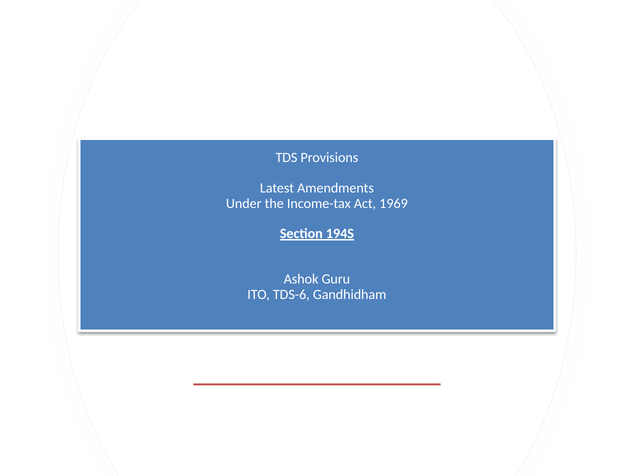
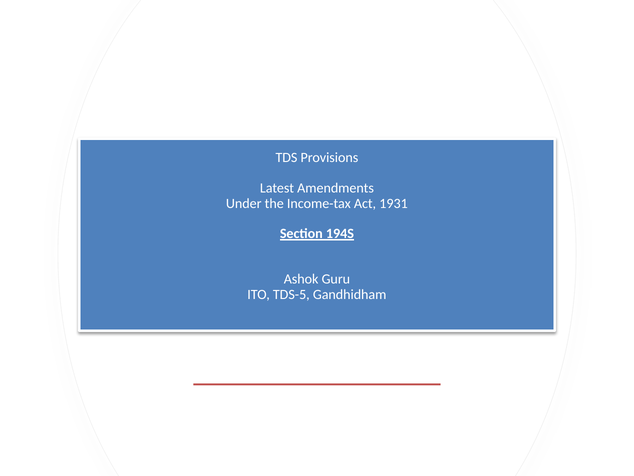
1969: 1969 -> 1931
TDS-6: TDS-6 -> TDS-5
